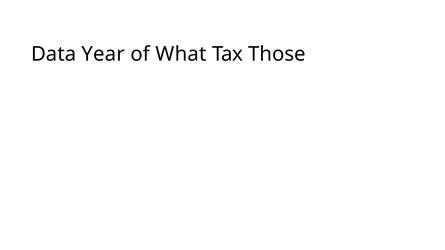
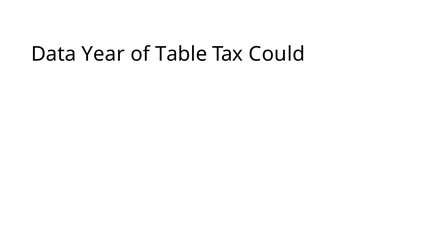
What: What -> Table
Those: Those -> Could
